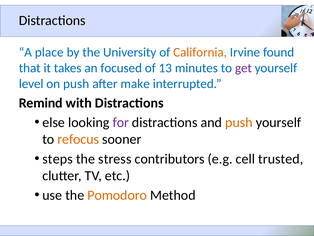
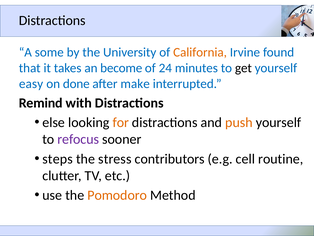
place: place -> some
focused: focused -> become
13: 13 -> 24
get colour: purple -> black
level: level -> easy
on push: push -> done
for colour: purple -> orange
refocus colour: orange -> purple
trusted: trusted -> routine
